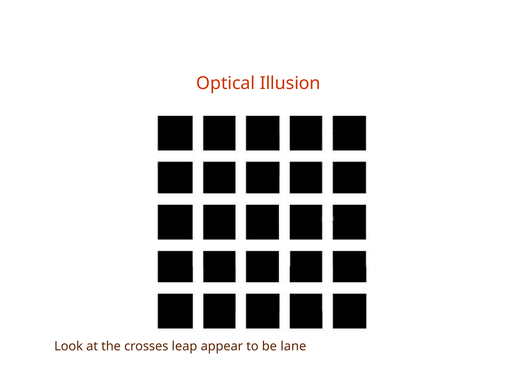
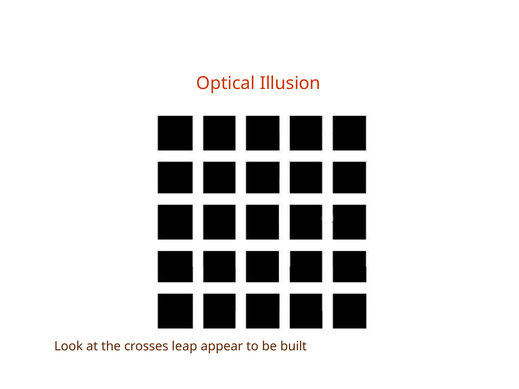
lane: lane -> built
